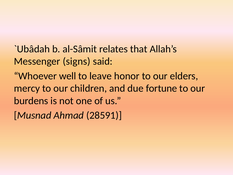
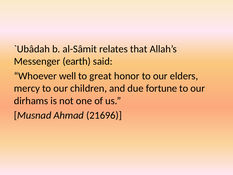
signs: signs -> earth
leave: leave -> great
burdens: burdens -> dirhams
28591: 28591 -> 21696
